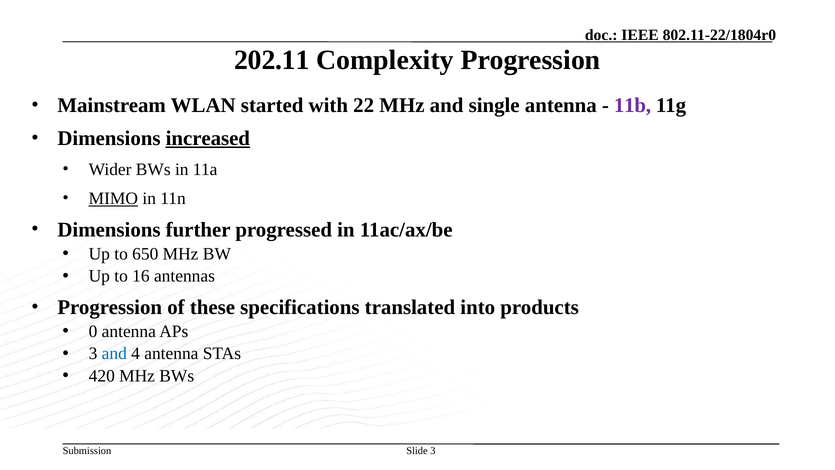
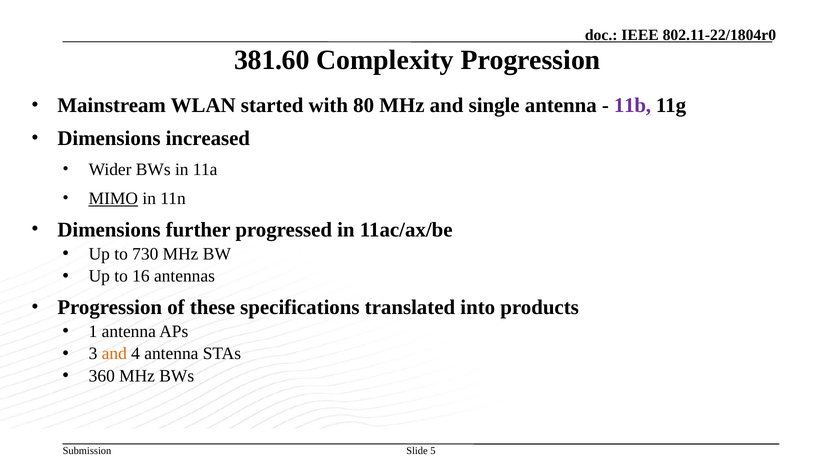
202.11: 202.11 -> 381.60
22: 22 -> 80
increased underline: present -> none
650: 650 -> 730
0: 0 -> 1
and at (114, 353) colour: blue -> orange
420: 420 -> 360
Slide 3: 3 -> 5
